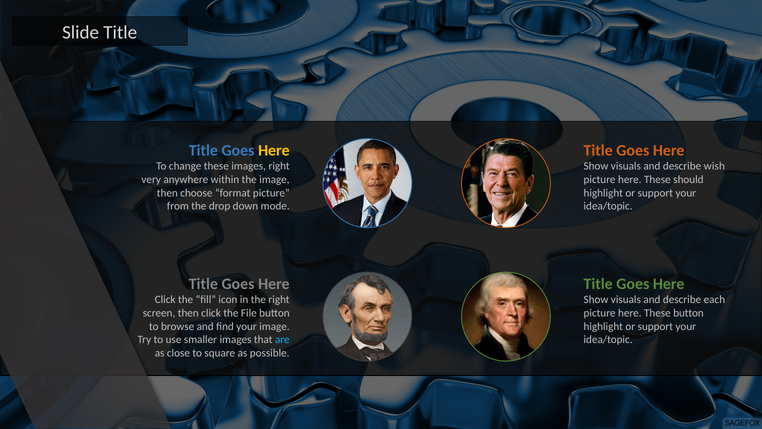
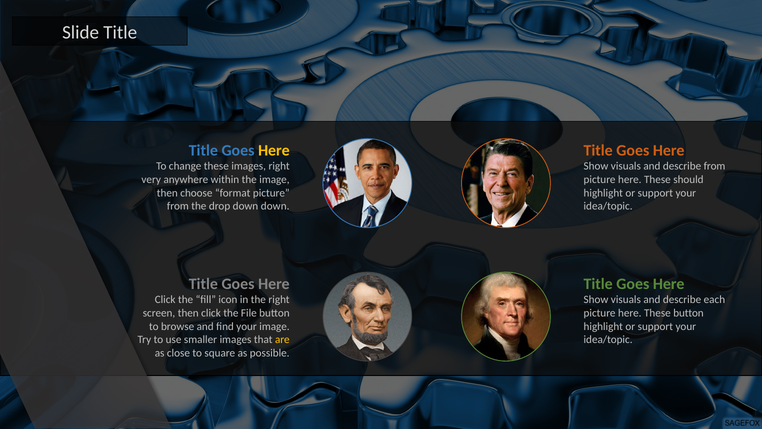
describe wish: wish -> from
down mode: mode -> down
are colour: light blue -> yellow
